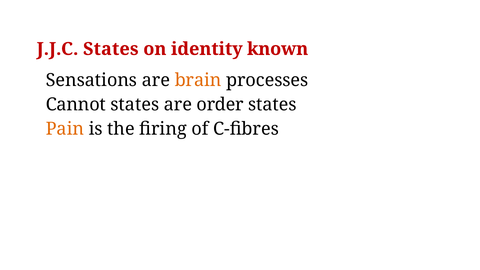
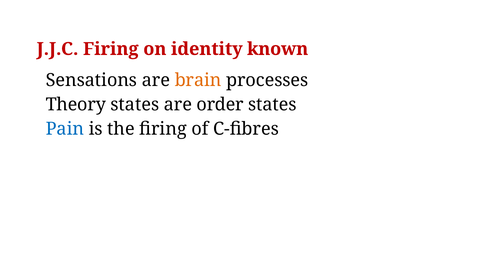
J.J.C States: States -> Firing
Cannot: Cannot -> Theory
Pain colour: orange -> blue
